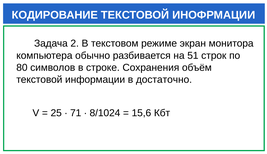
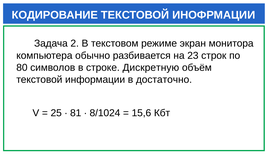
51: 51 -> 23
Сохранения: Сохранения -> Дискретную
71: 71 -> 81
